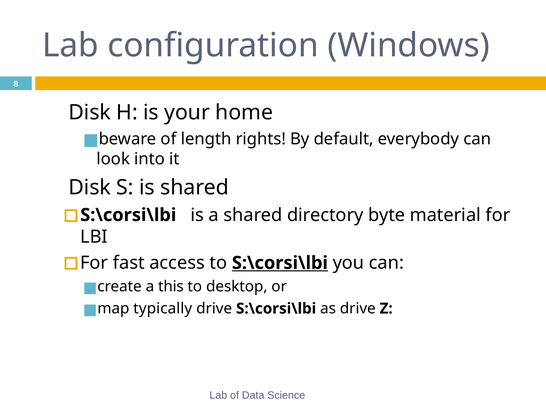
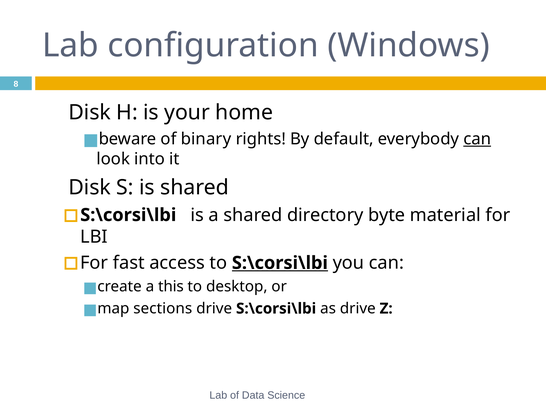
length: length -> binary
can at (477, 139) underline: none -> present
typically: typically -> sections
